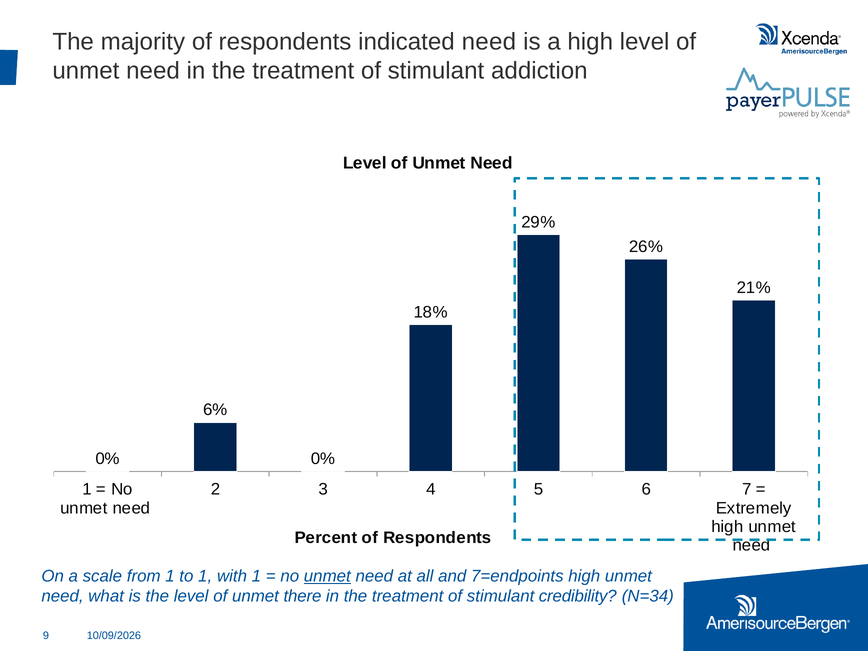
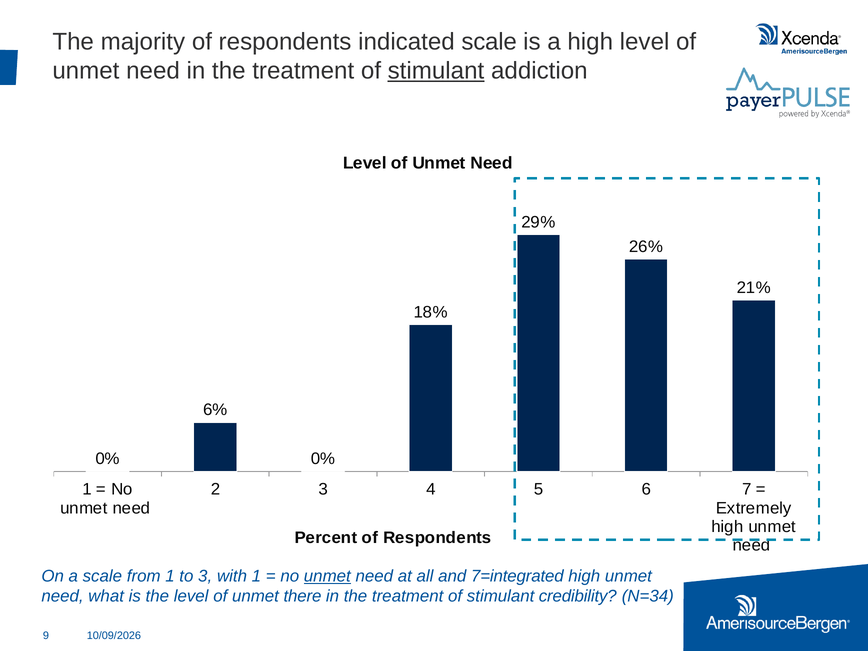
indicated need: need -> scale
stimulant at (436, 71) underline: none -> present
to 1: 1 -> 3
7=endpoints: 7=endpoints -> 7=integrated
